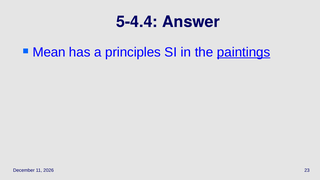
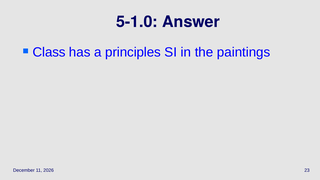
5‑4.4: 5‑4.4 -> 5‑1.0
Mean: Mean -> Class
paintings underline: present -> none
